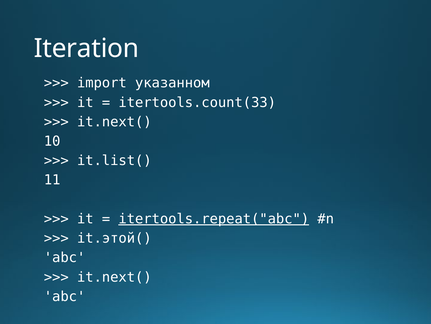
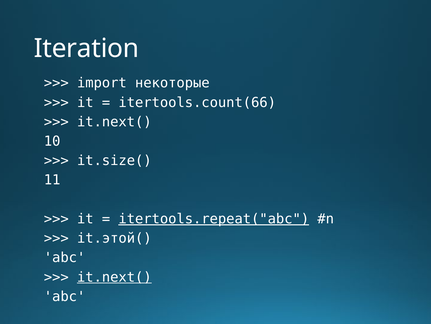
указанном: указанном -> некоторые
itertools.count(33: itertools.count(33 -> itertools.count(66
it.list(: it.list( -> it.size(
it.next( at (114, 276) underline: none -> present
